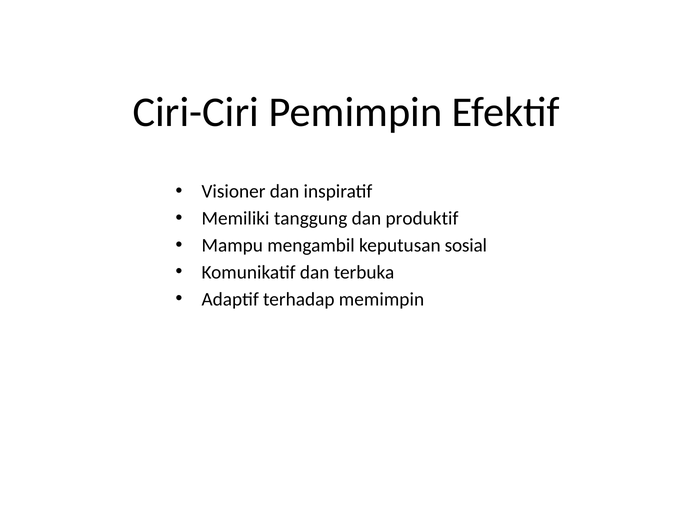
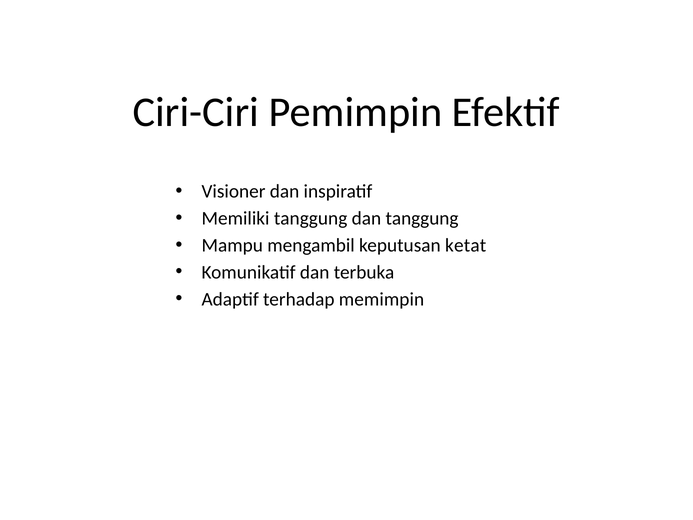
dan produktif: produktif -> tanggung
sosial: sosial -> ketat
